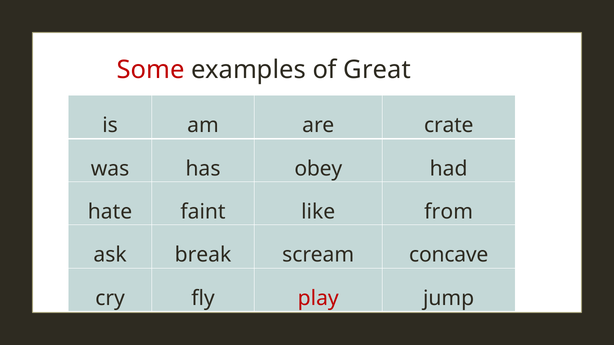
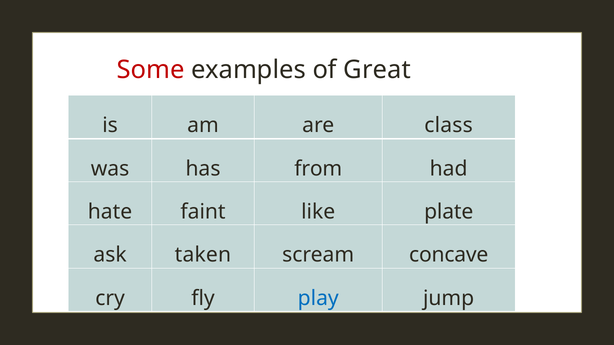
crate: crate -> class
obey: obey -> from
from: from -> plate
break: break -> taken
play colour: red -> blue
